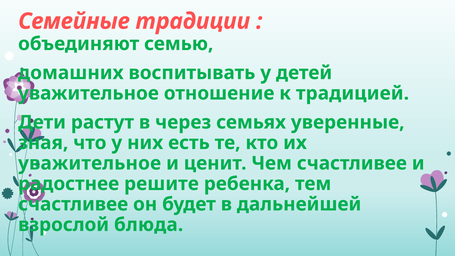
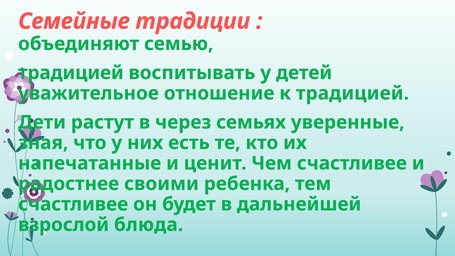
домашних at (71, 73): домашних -> традицией
уважительное at (90, 163): уважительное -> напечатанные
решите: решите -> своими
